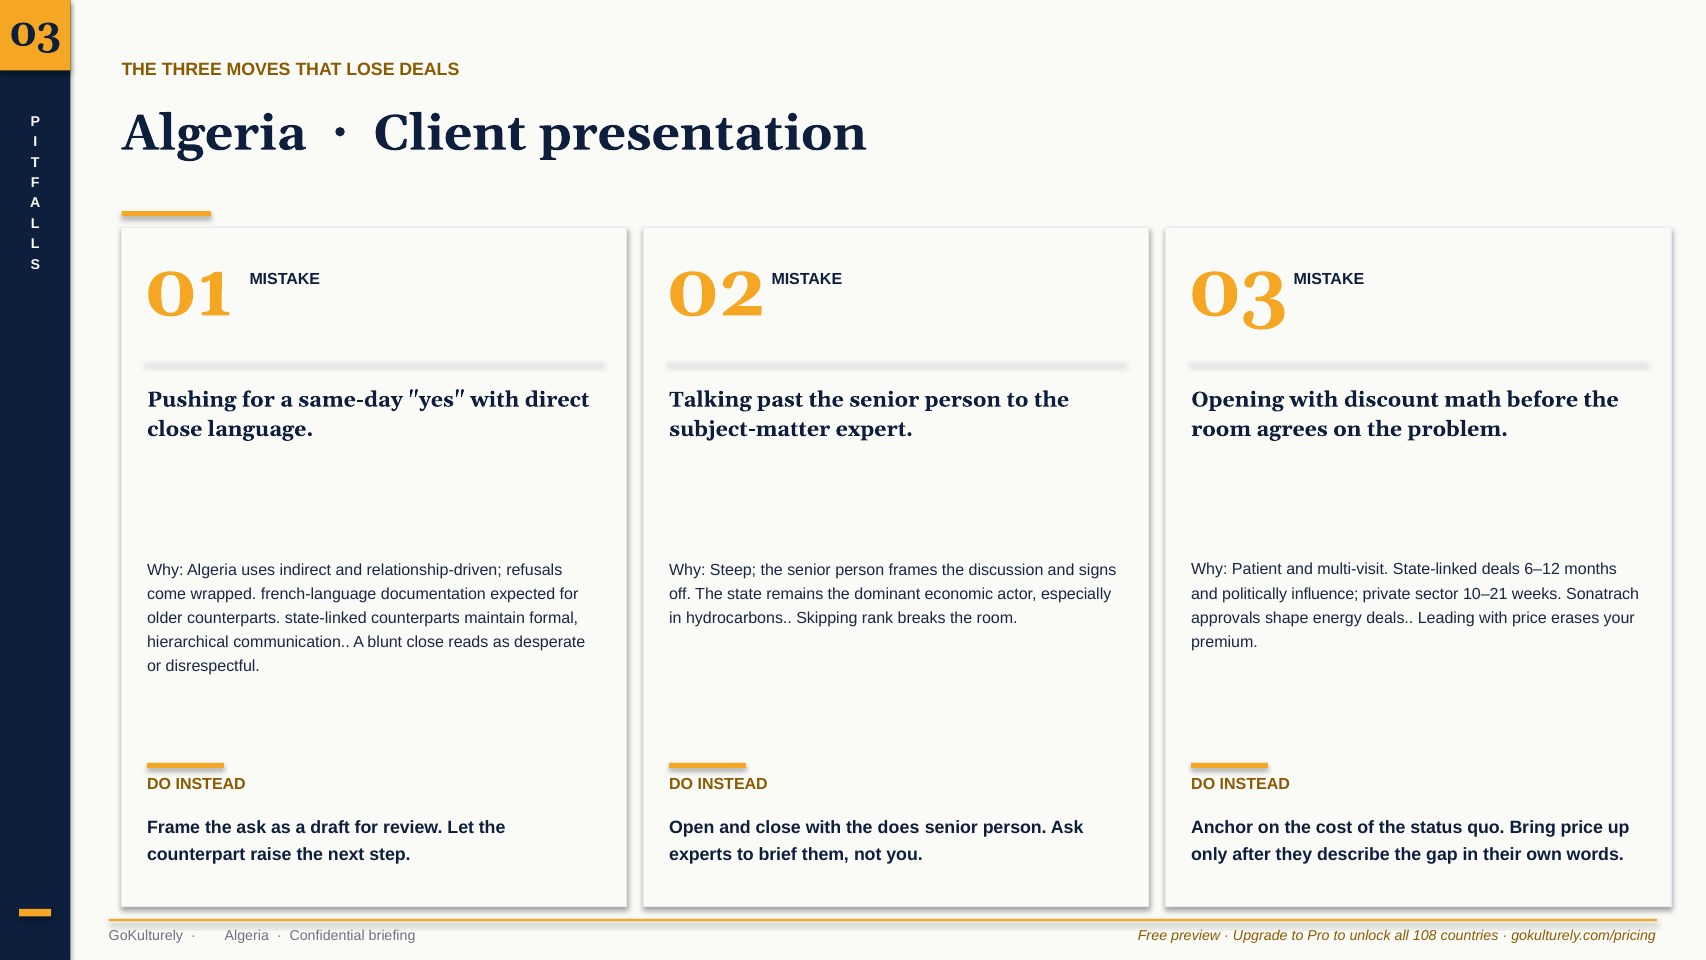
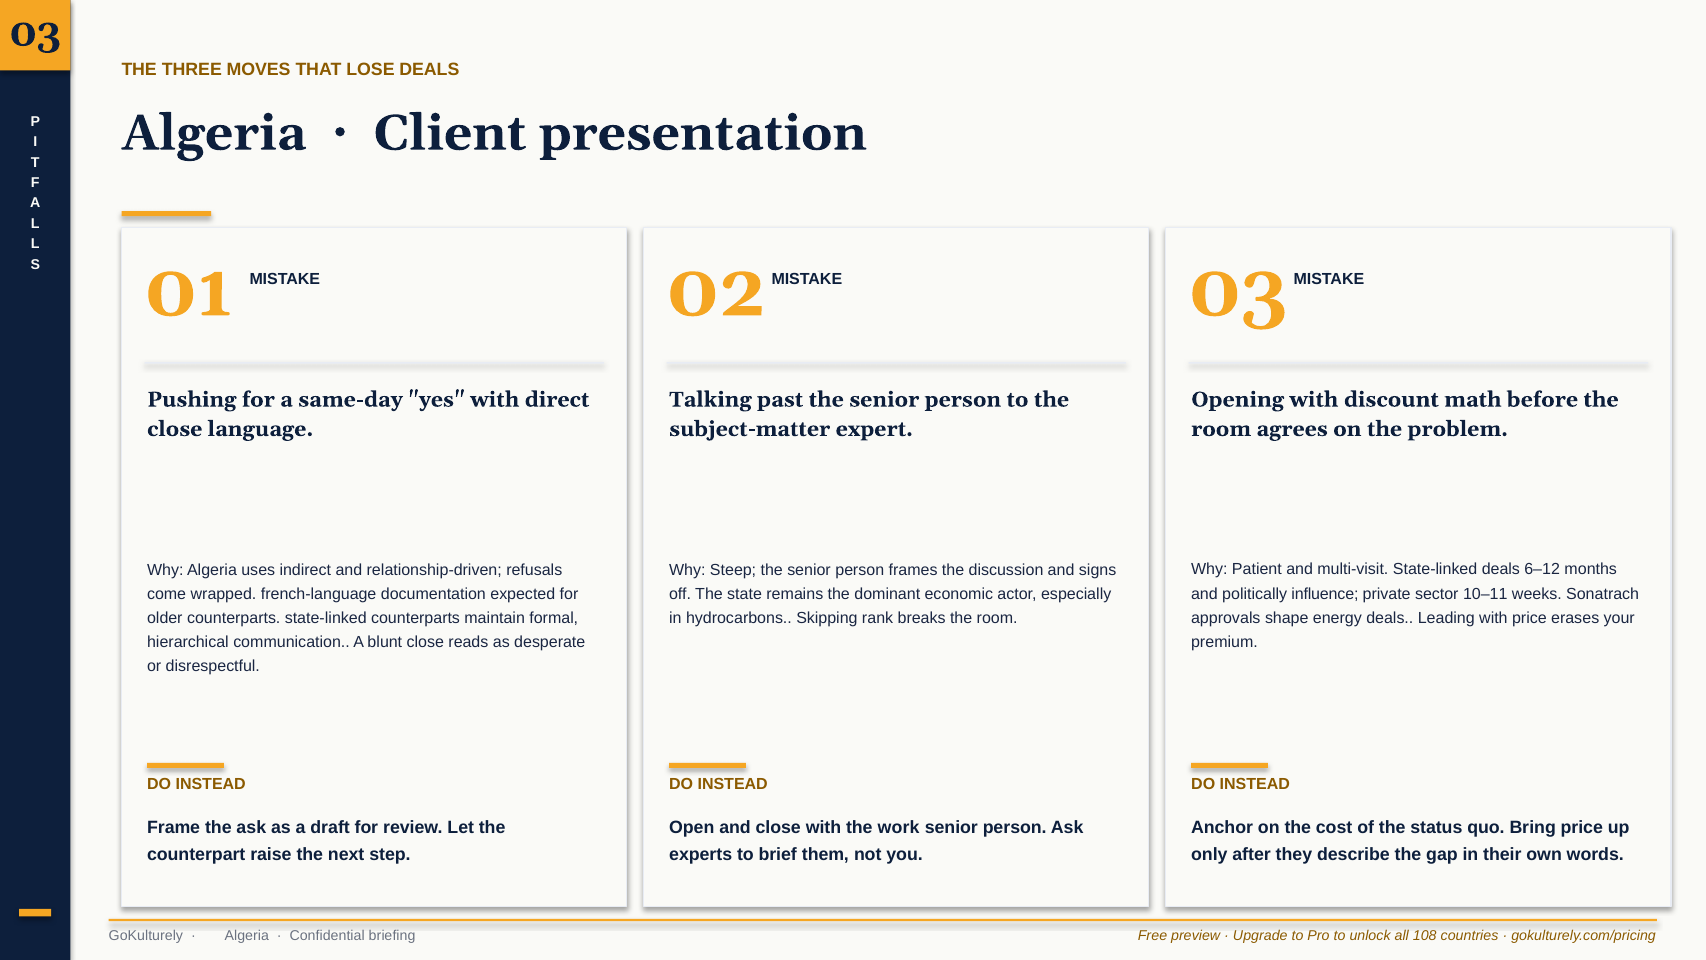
10–21: 10–21 -> 10–11
does: does -> work
